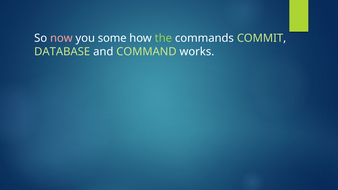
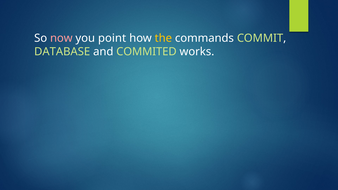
some: some -> point
the colour: light green -> yellow
COMMAND: COMMAND -> COMMITED
